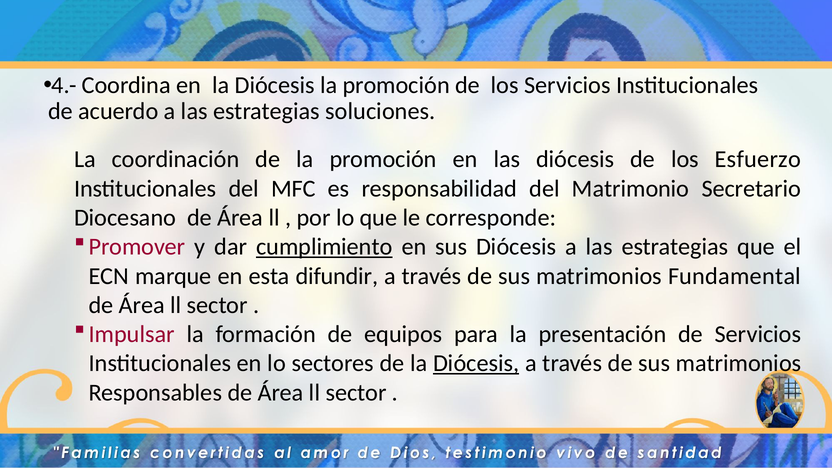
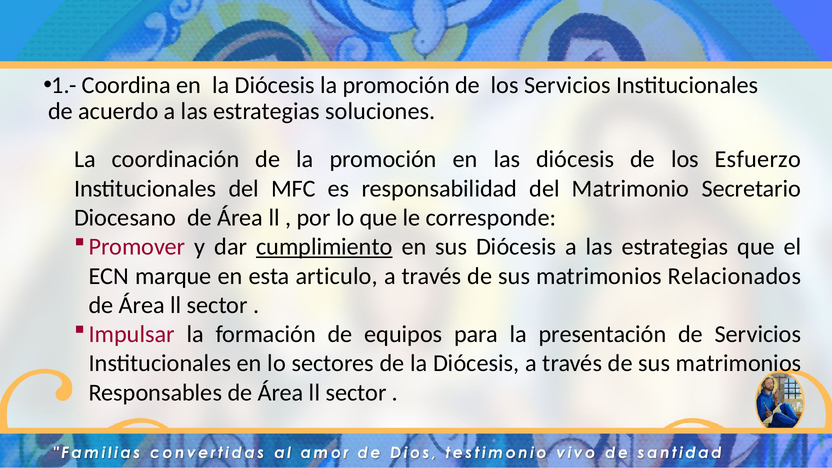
4.-: 4.- -> 1.-
difundir: difundir -> articulo
Fundamental: Fundamental -> Relacionados
Diócesis at (476, 363) underline: present -> none
